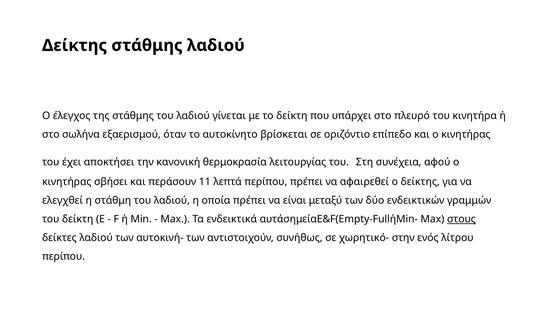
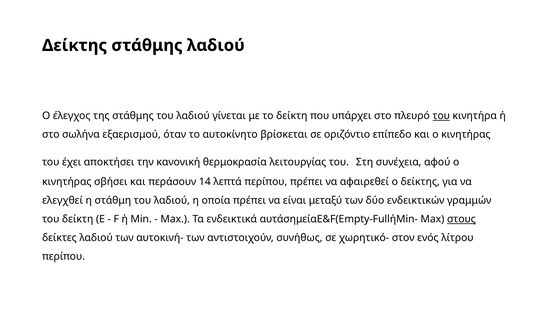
του at (441, 116) underline: none -> present
11: 11 -> 14
στην: στην -> στον
